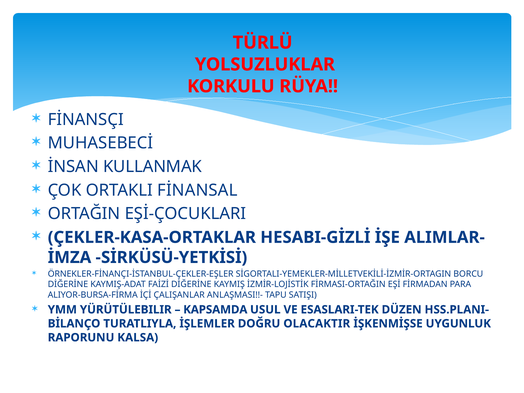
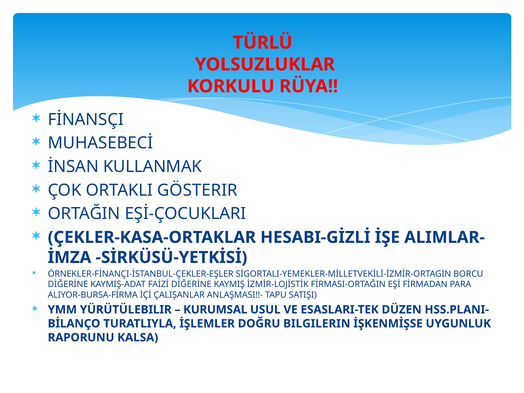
FİNANSAL: FİNANSAL -> GÖSTERIR
KAPSAMDA: KAPSAMDA -> KURUMSAL
OLACAKTIR: OLACAKTIR -> BILGILERIN
